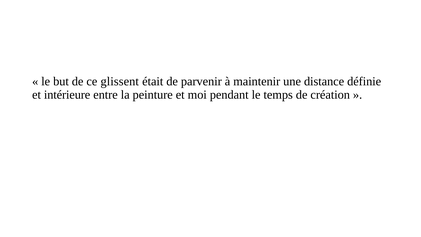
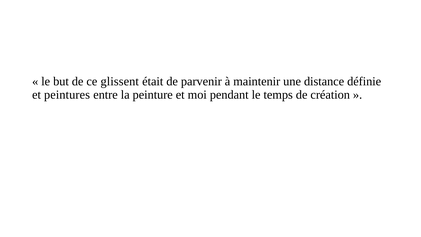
intérieure: intérieure -> peintures
